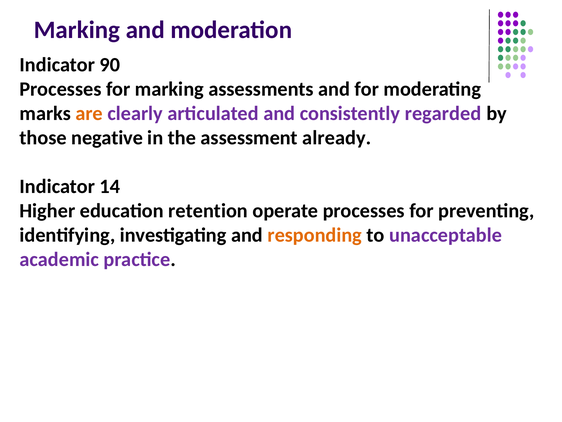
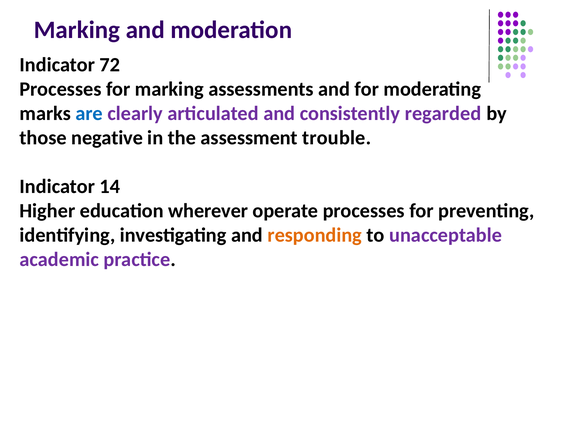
90: 90 -> 72
are colour: orange -> blue
already: already -> trouble
retention: retention -> wherever
